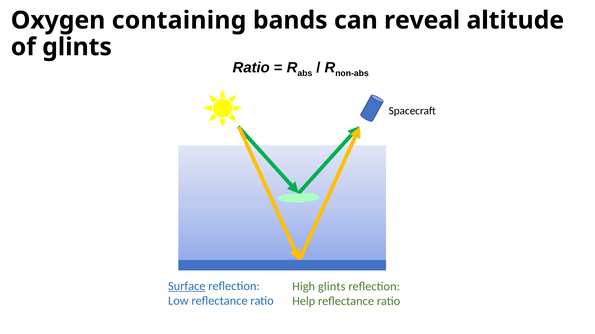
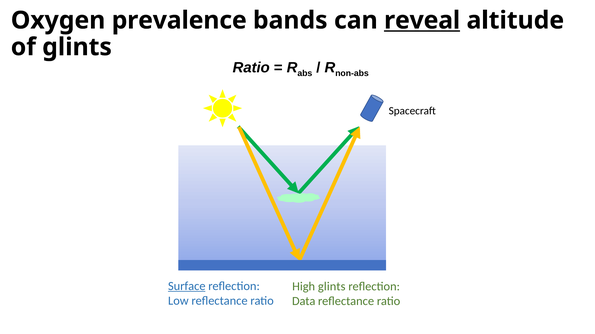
containing: containing -> prevalence
reveal underline: none -> present
Help: Help -> Data
